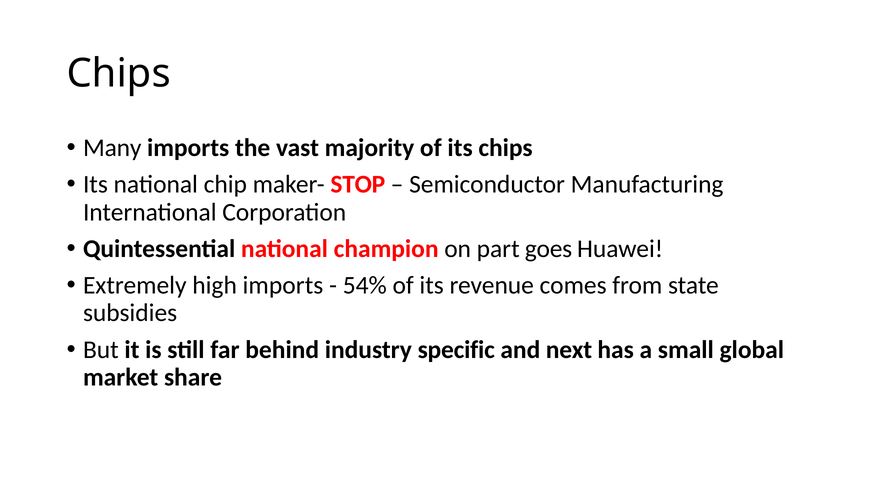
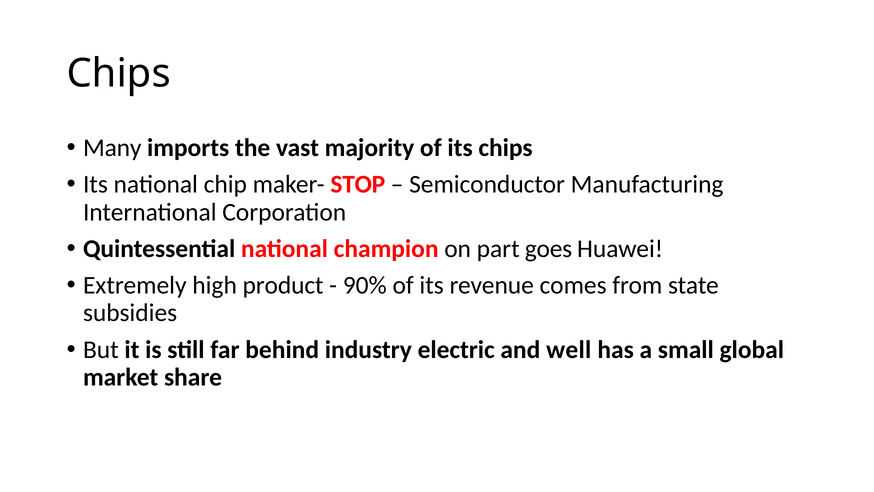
high imports: imports -> product
54%: 54% -> 90%
specific: specific -> electric
next: next -> well
